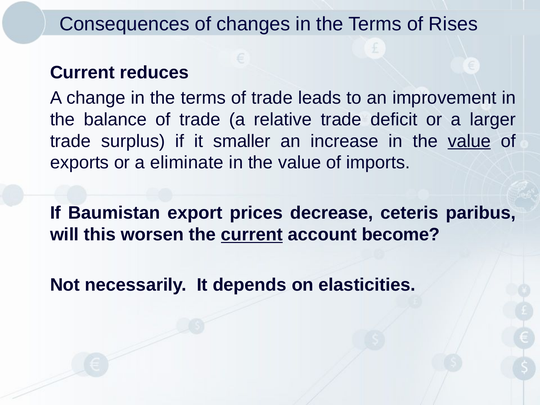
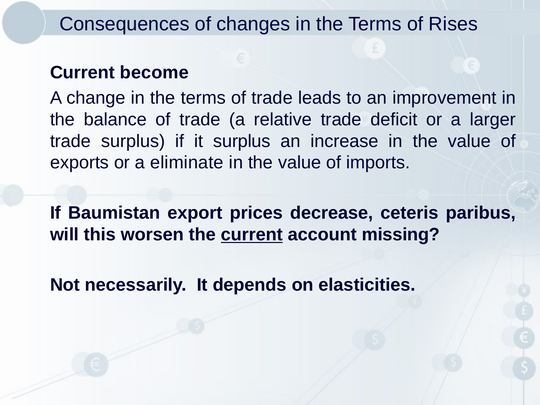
reduces: reduces -> become
it smaller: smaller -> surplus
value at (469, 141) underline: present -> none
become: become -> missing
